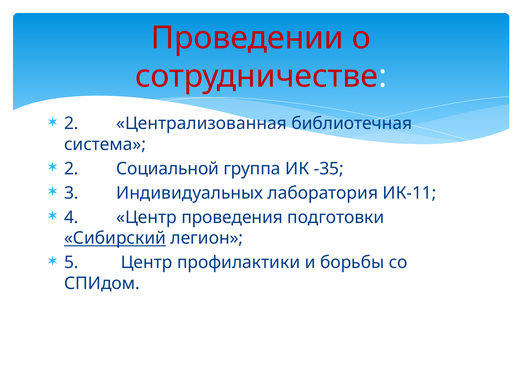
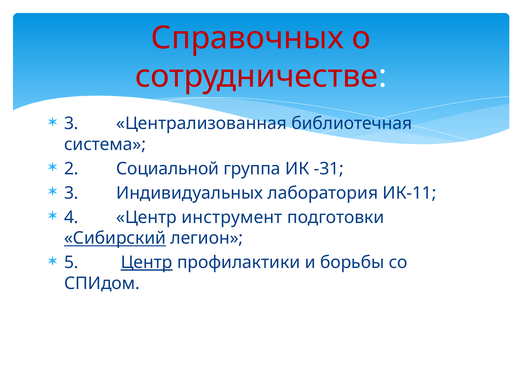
Проведении: Проведении -> Справочных
2 at (71, 124): 2 -> 3
-35: -35 -> -31
проведения: проведения -> инструмент
Центр at (147, 263) underline: none -> present
